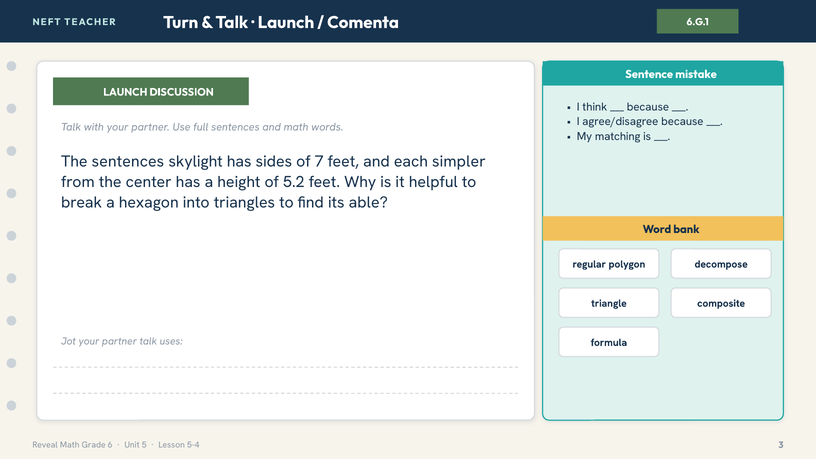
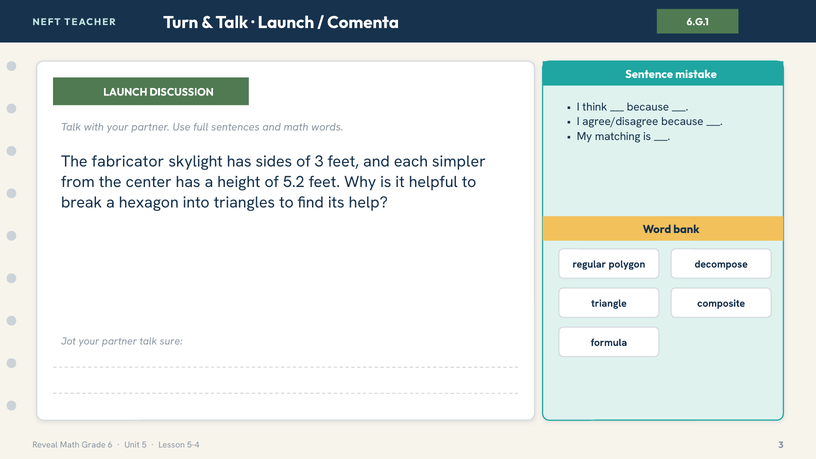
The sentences: sentences -> fabricator
of 7: 7 -> 3
able: able -> help
uses: uses -> sure
